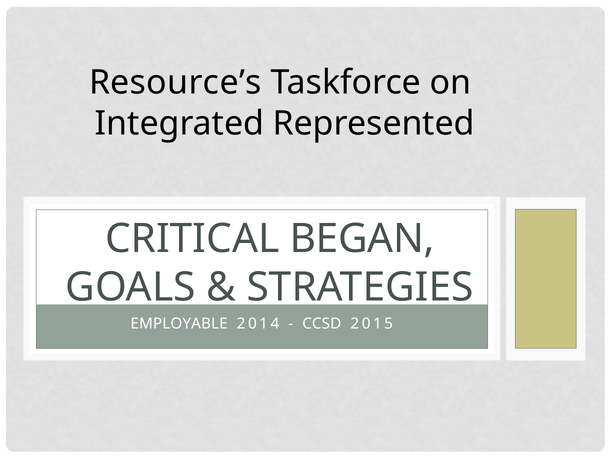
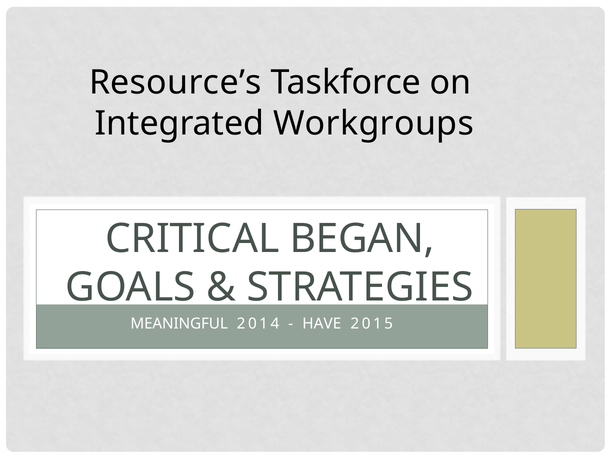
Represented: Represented -> Workgroups
EMPLOYABLE: EMPLOYABLE -> MEANINGFUL
CCSD: CCSD -> HAVE
